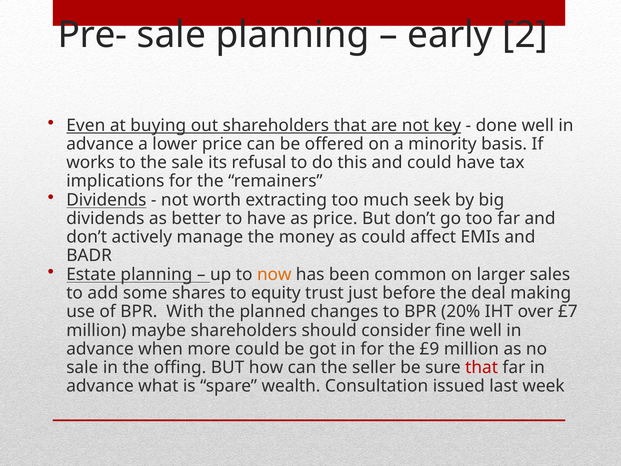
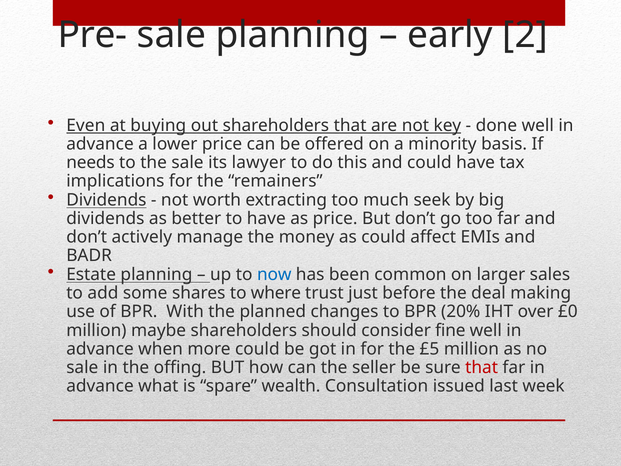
works: works -> needs
refusal: refusal -> lawyer
now colour: orange -> blue
equity: equity -> where
£7: £7 -> £0
£9: £9 -> £5
